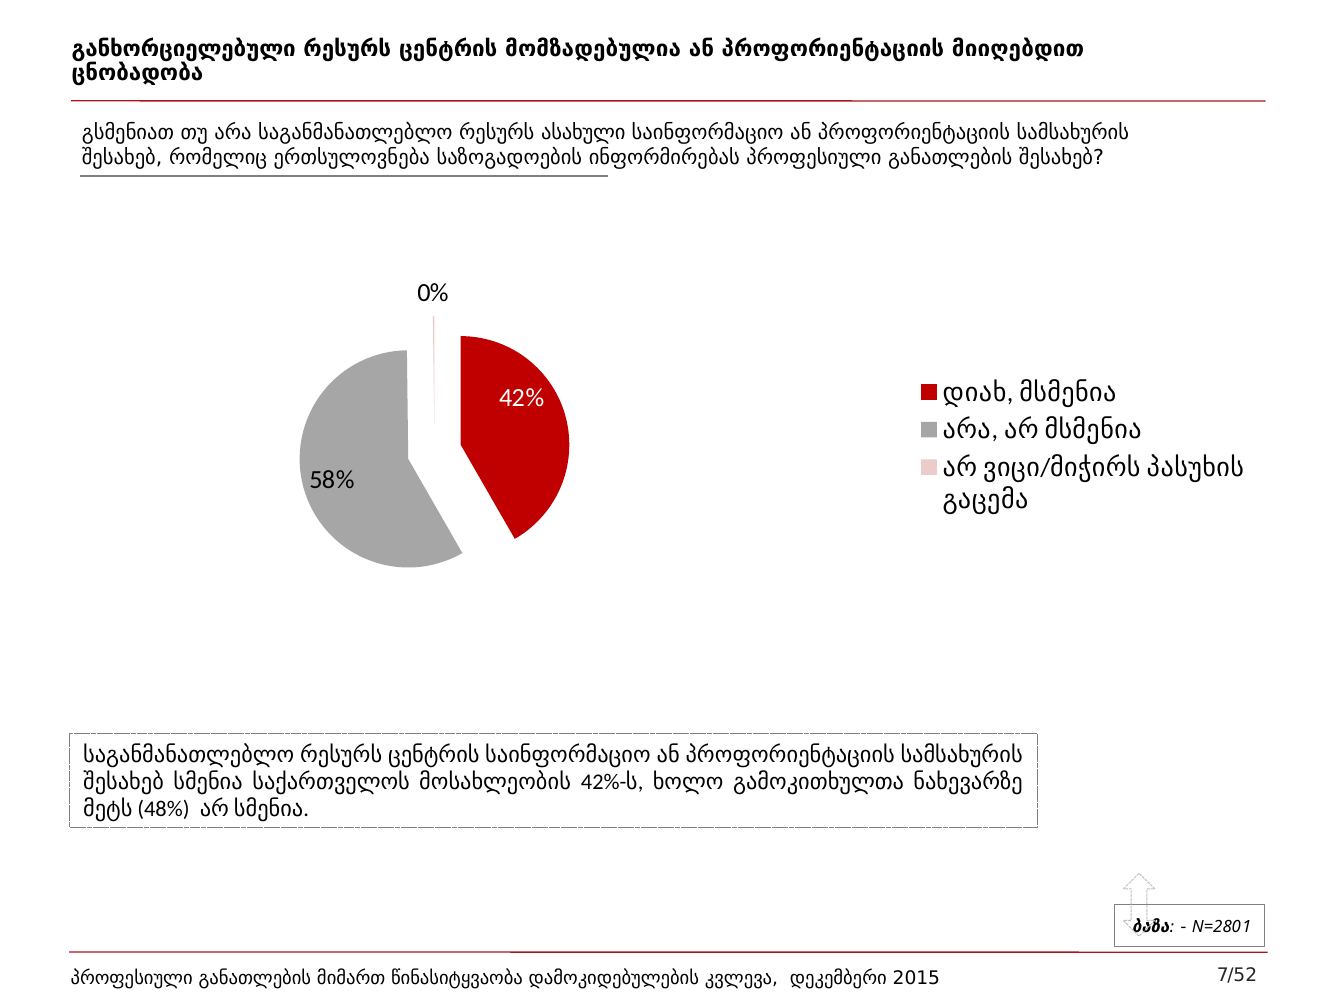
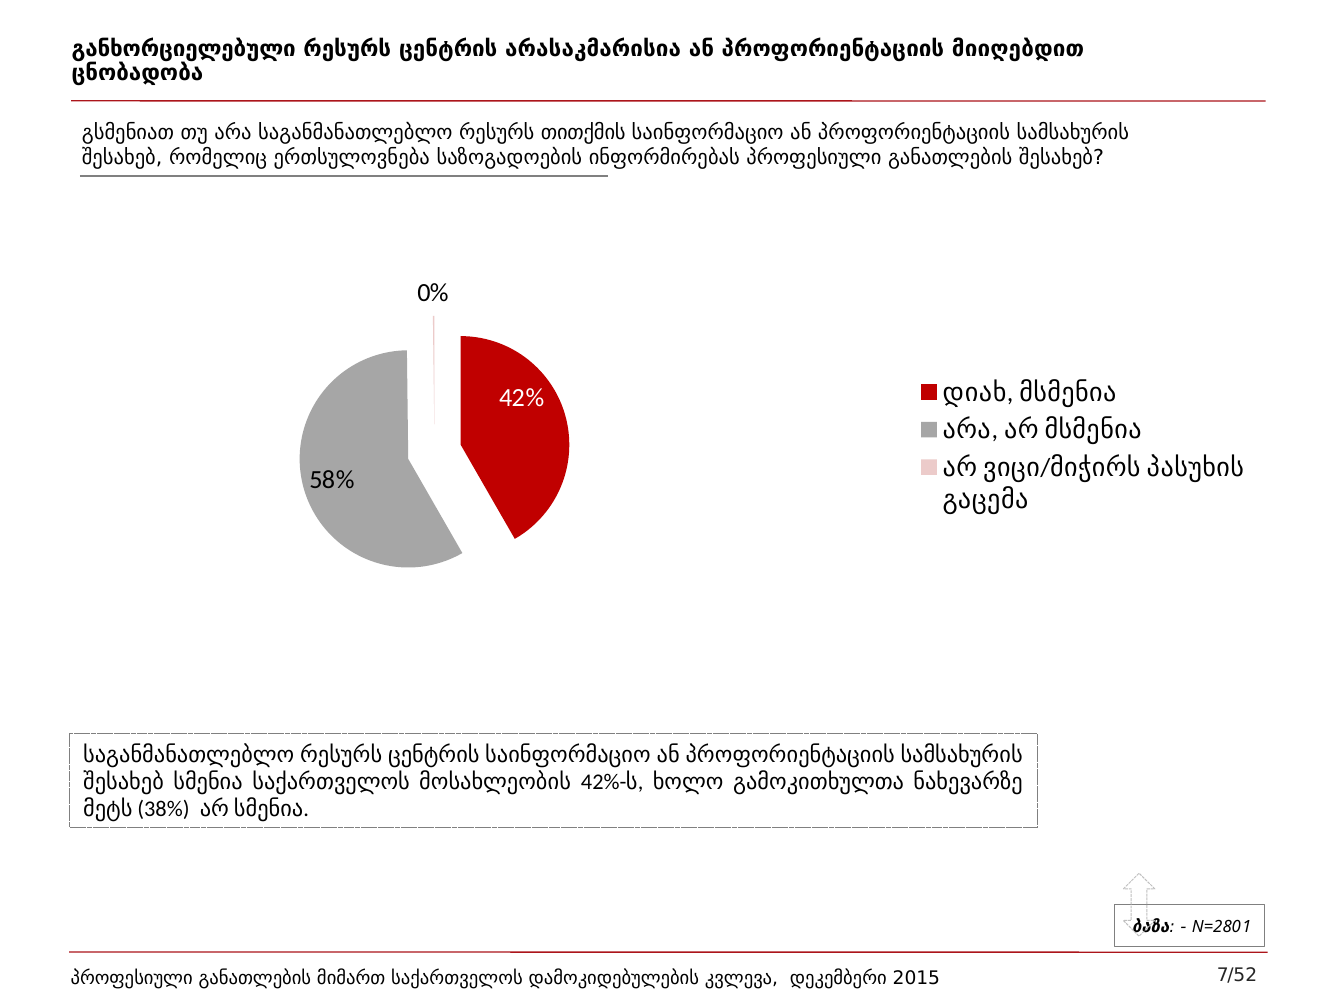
მომზადებულია: მომზადებულია -> არასაკმარისია
ასახული: ასახული -> თითქმის
48%: 48% -> 38%
წინასიტყვაობა at (457, 979): წინასიტყვაობა -> საქართველოს
